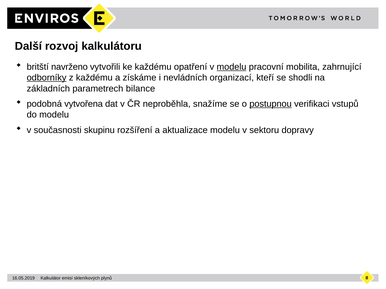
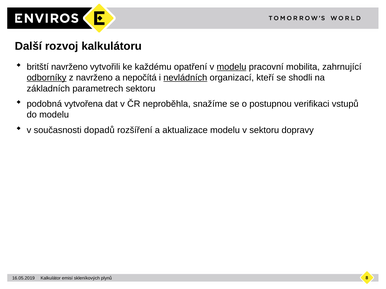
z každému: každému -> navrženo
získáme: získáme -> nepočítá
nevládních underline: none -> present
parametrech bilance: bilance -> sektoru
postupnou underline: present -> none
skupinu: skupinu -> dopadů
